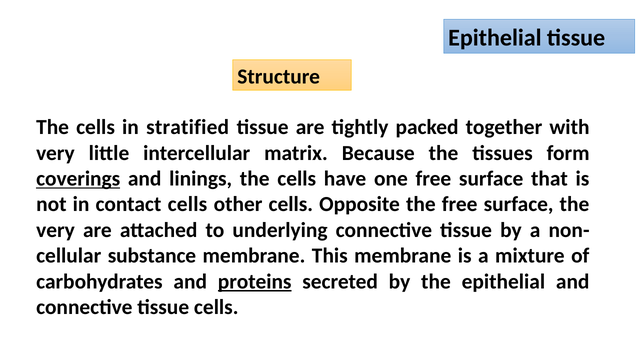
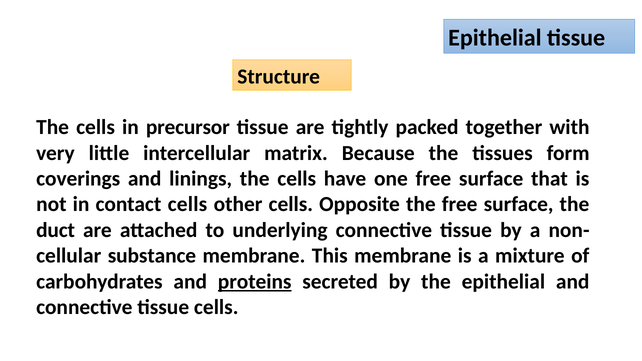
stratified: stratified -> precursor
coverings underline: present -> none
very at (56, 230): very -> duct
